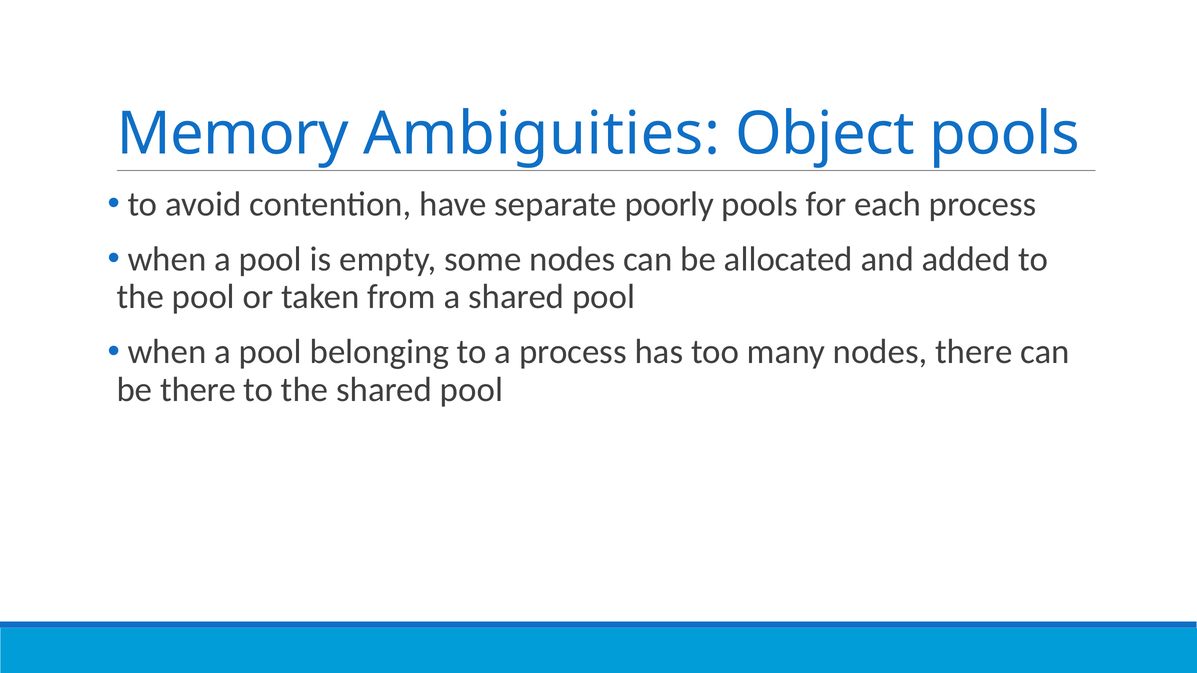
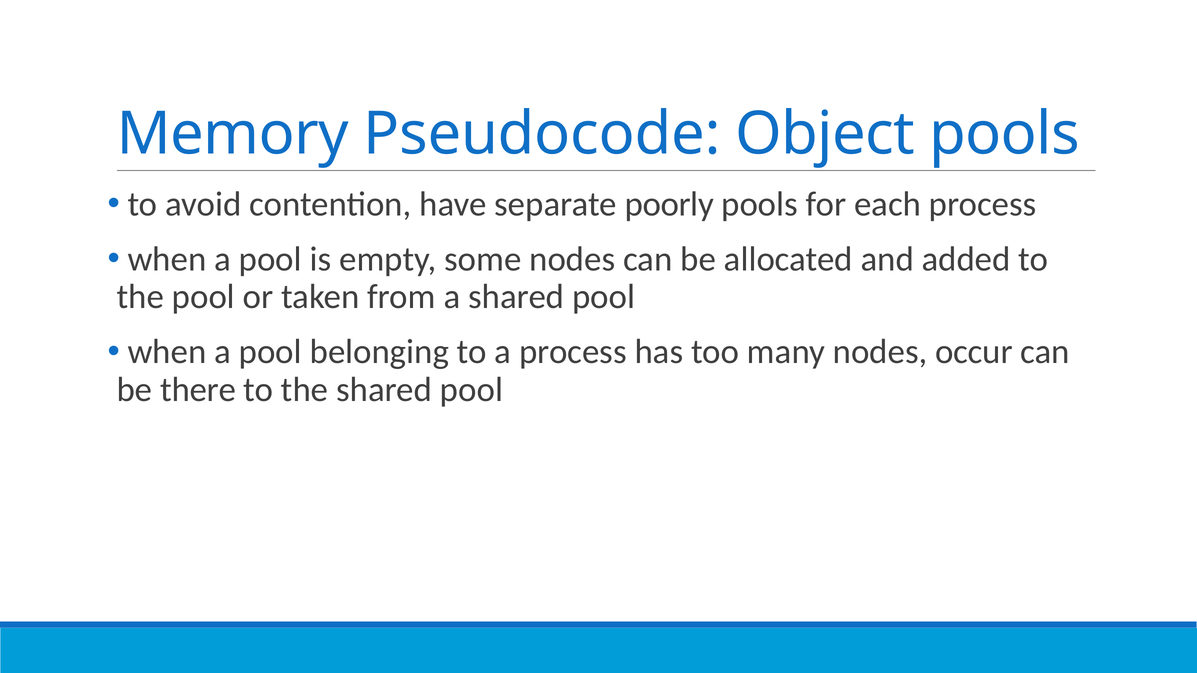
Ambiguities: Ambiguities -> Pseudocode
nodes there: there -> occur
